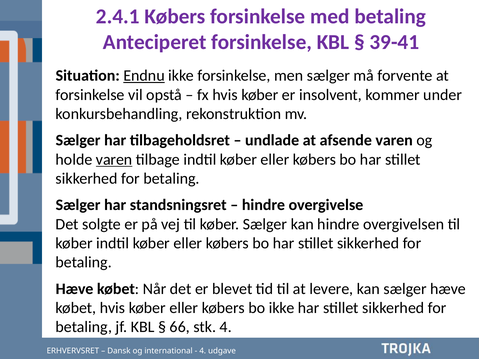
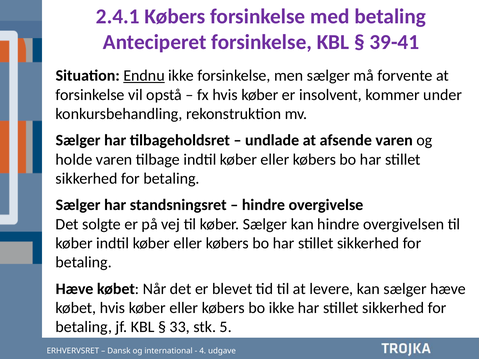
varen at (114, 160) underline: present -> none
66: 66 -> 33
stk 4: 4 -> 5
